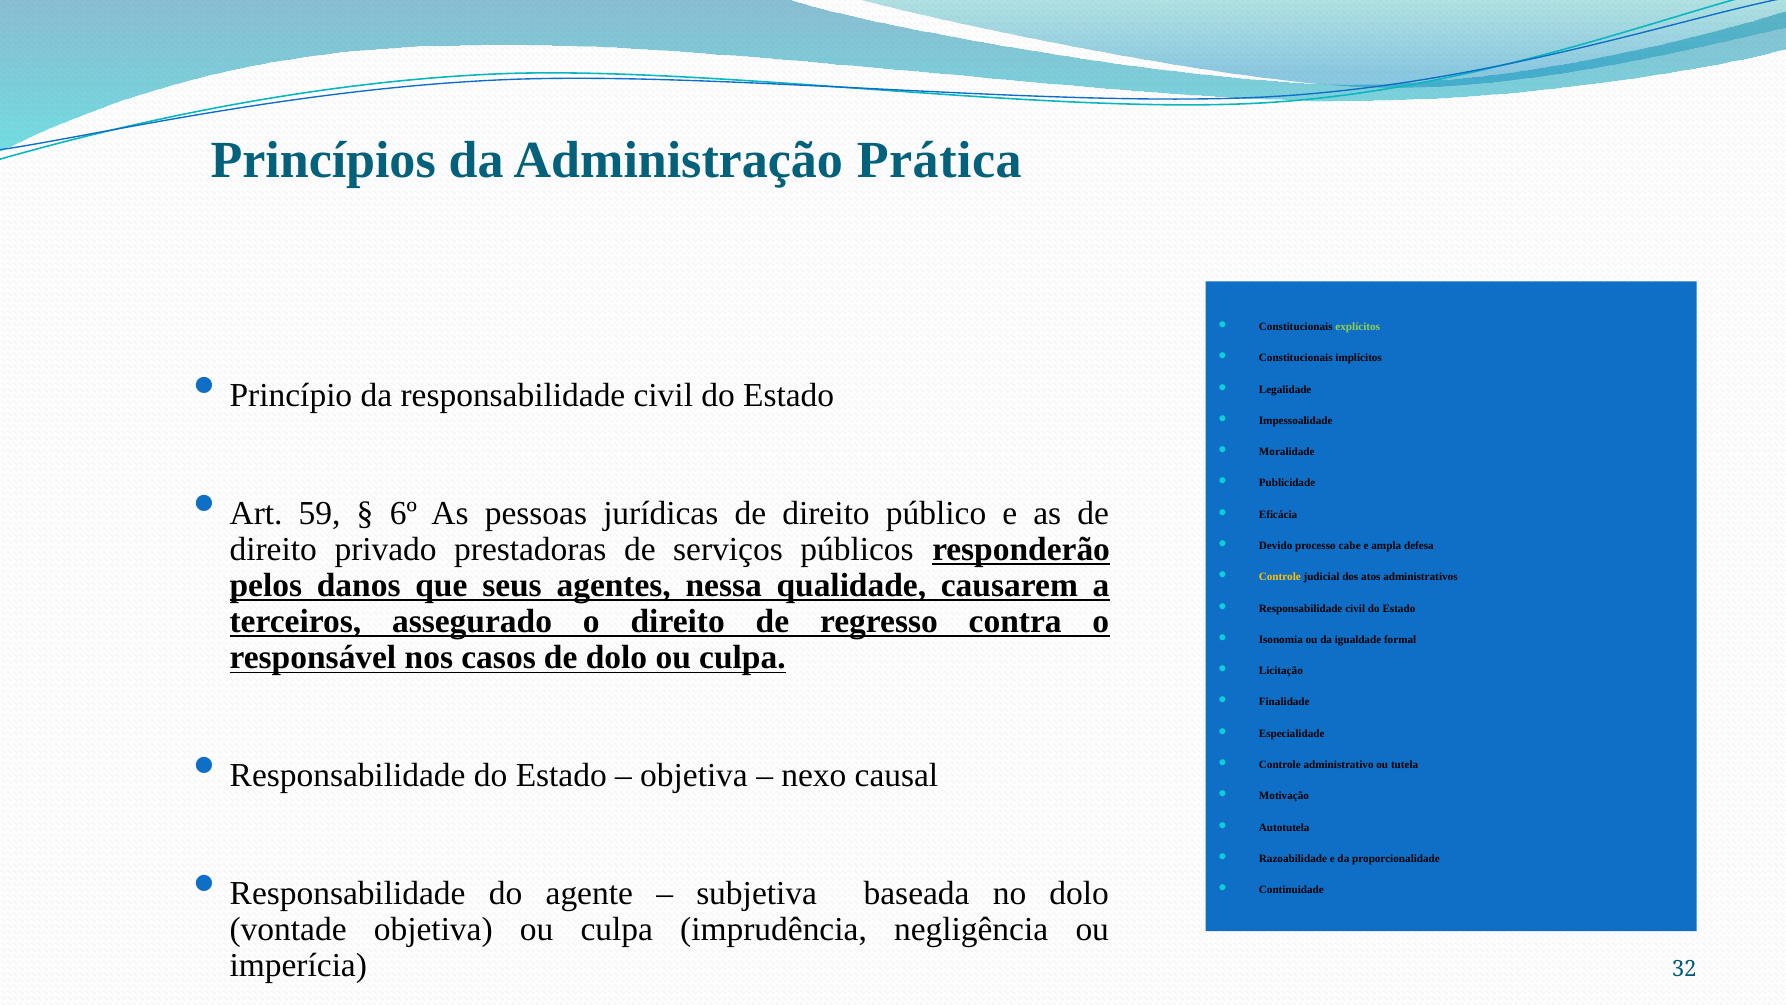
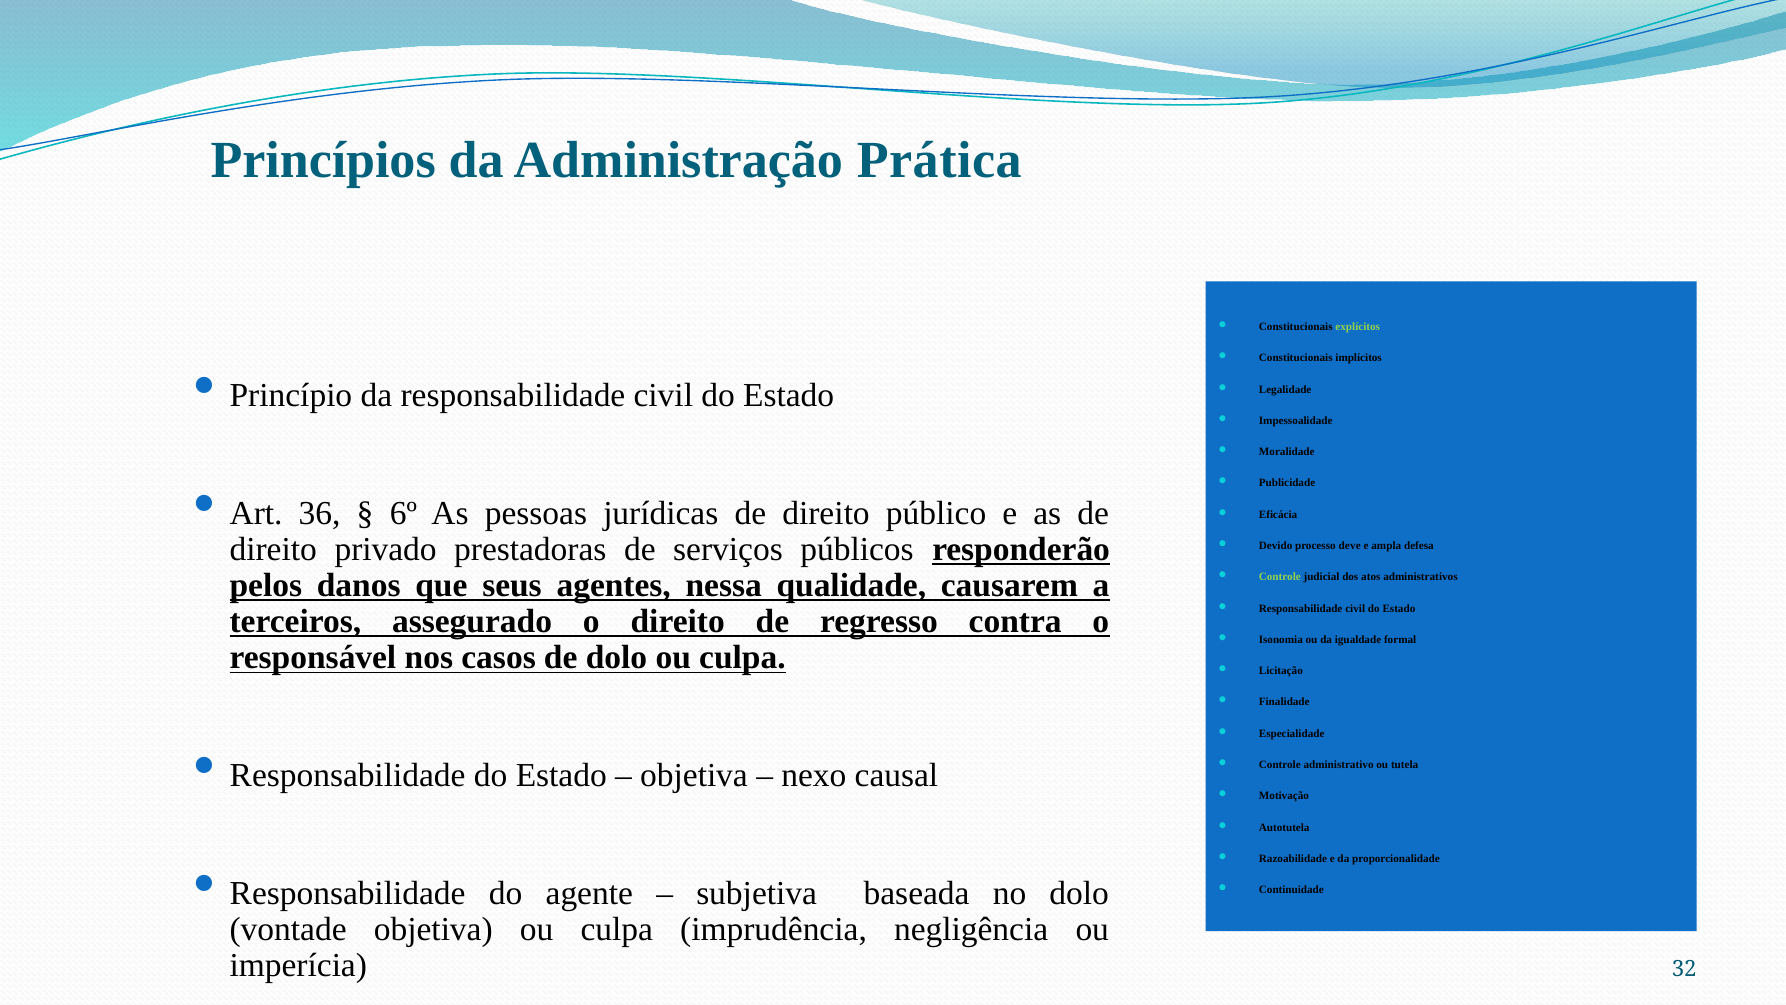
59: 59 -> 36
cabe: cabe -> deve
Controle at (1280, 577) colour: yellow -> light green
